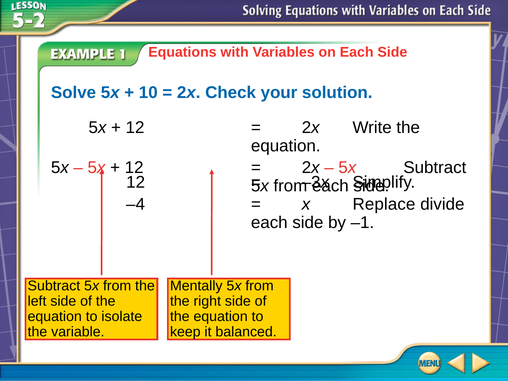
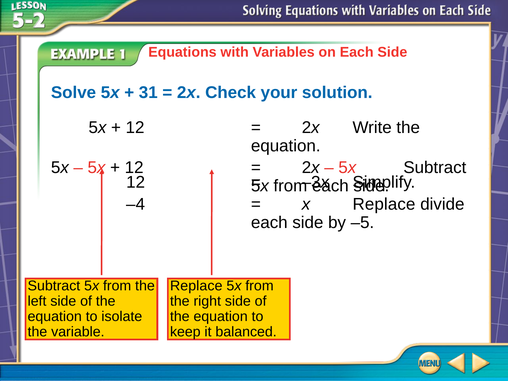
10: 10 -> 31
–1: –1 -> –5
Mentally at (196, 286): Mentally -> Replace
